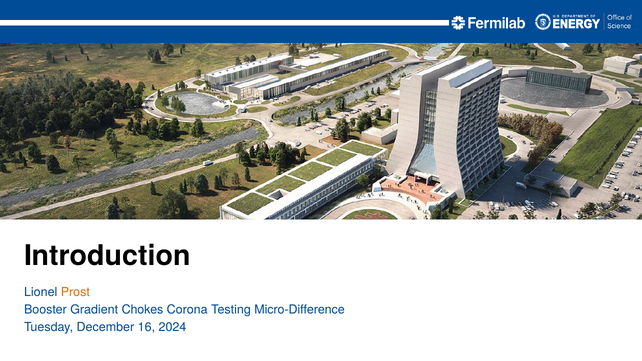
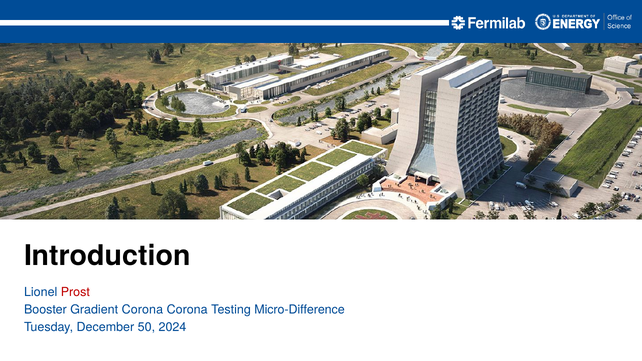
Prost colour: orange -> red
Gradient Chokes: Chokes -> Corona
16: 16 -> 50
